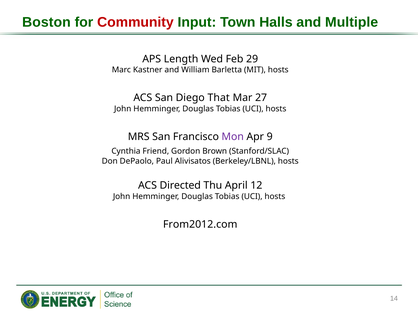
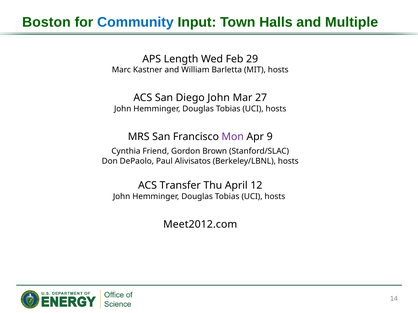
Community colour: red -> blue
Diego That: That -> John
Directed: Directed -> Transfer
From2012.com: From2012.com -> Meet2012.com
